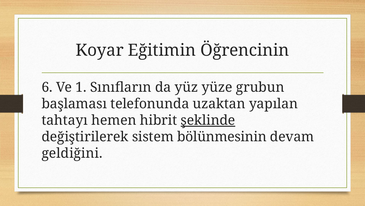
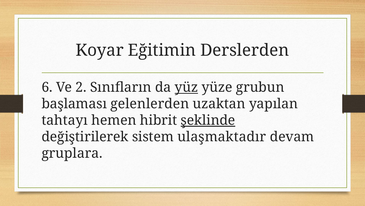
Öğrencinin: Öğrencinin -> Derslerden
1: 1 -> 2
yüz underline: none -> present
telefonunda: telefonunda -> gelenlerden
bölünmesinin: bölünmesinin -> ulaşmaktadır
geldiğini: geldiğini -> gruplara
